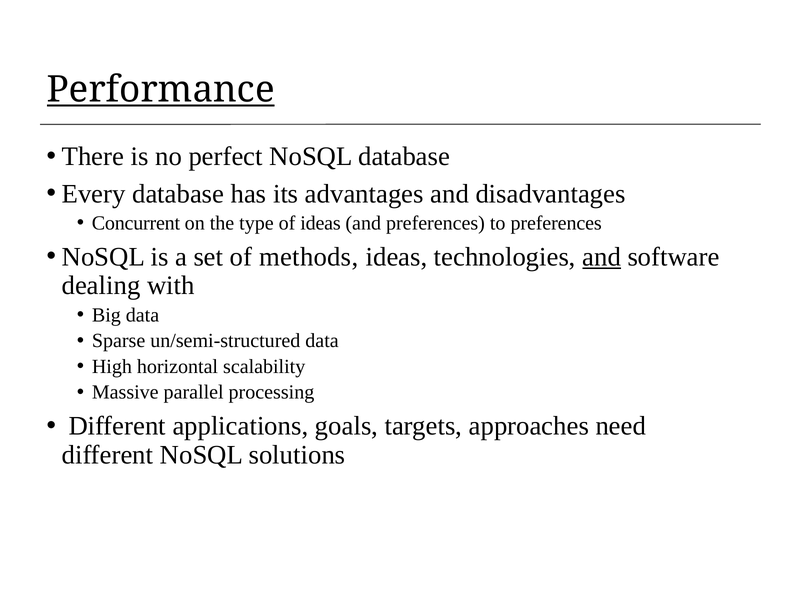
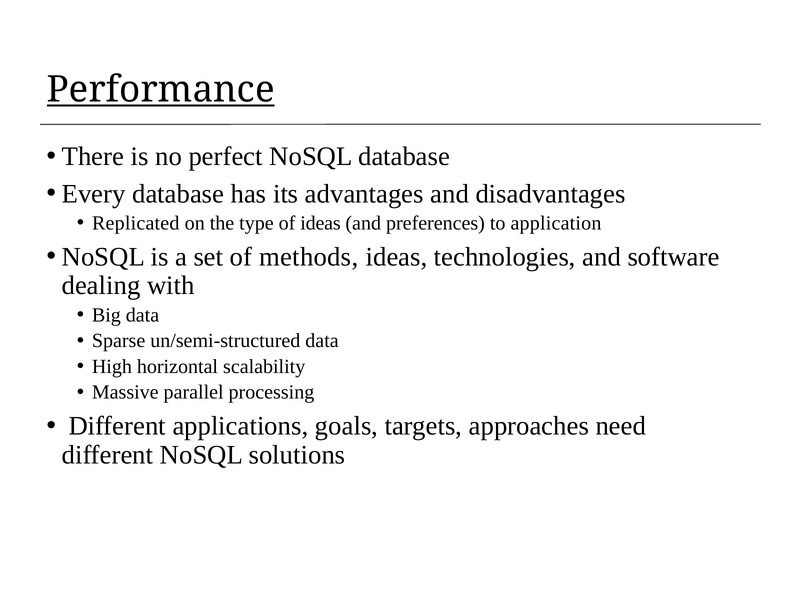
Concurrent: Concurrent -> Replicated
to preferences: preferences -> application
and at (602, 257) underline: present -> none
